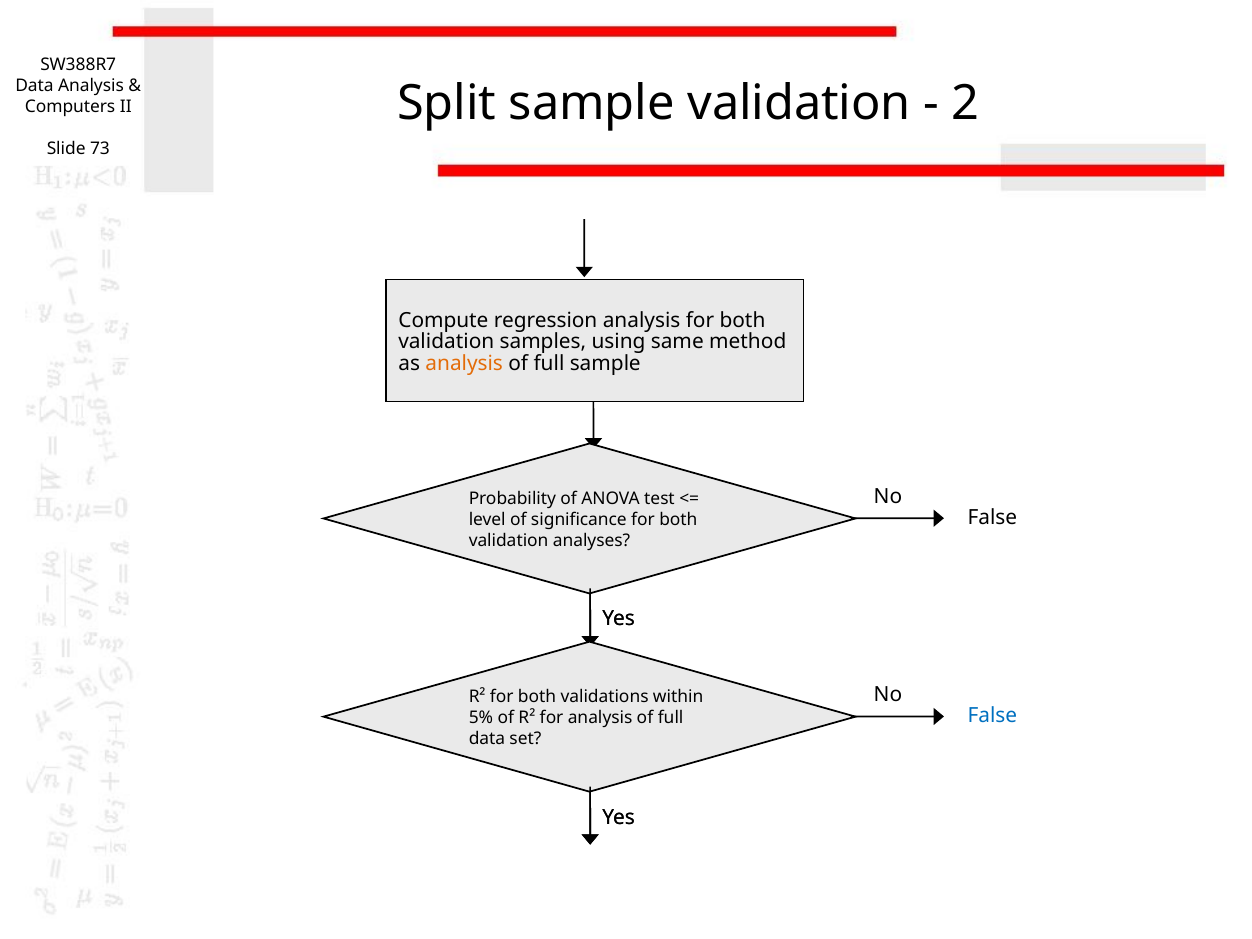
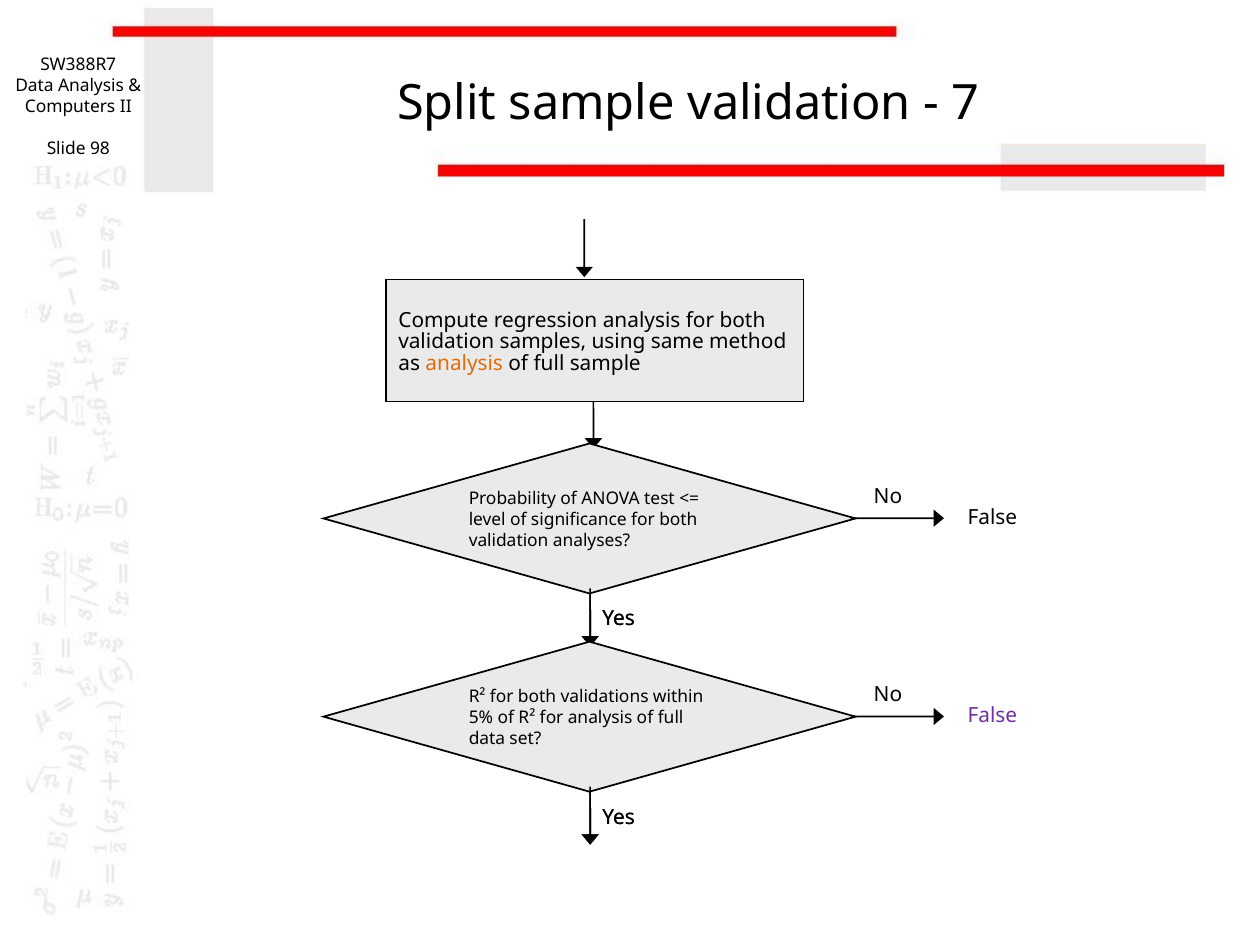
2: 2 -> 7
73: 73 -> 98
False at (992, 716) colour: blue -> purple
